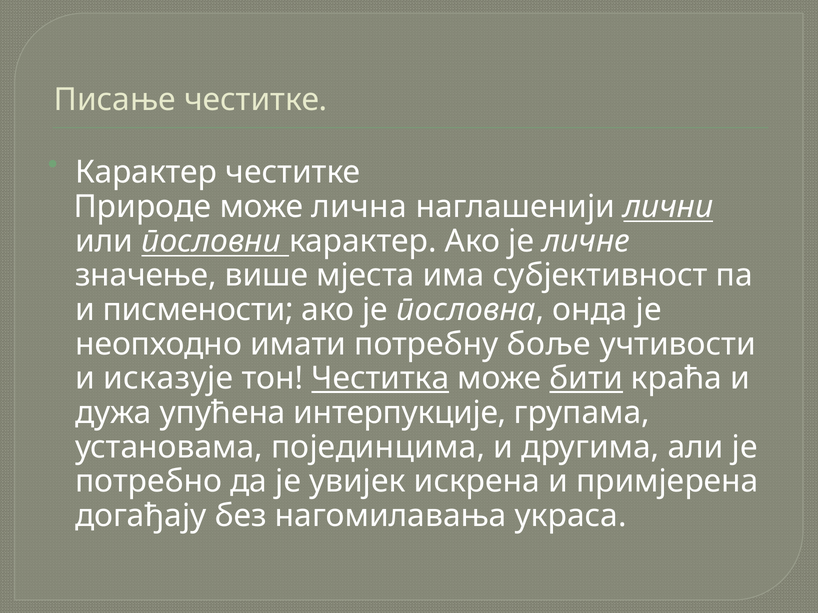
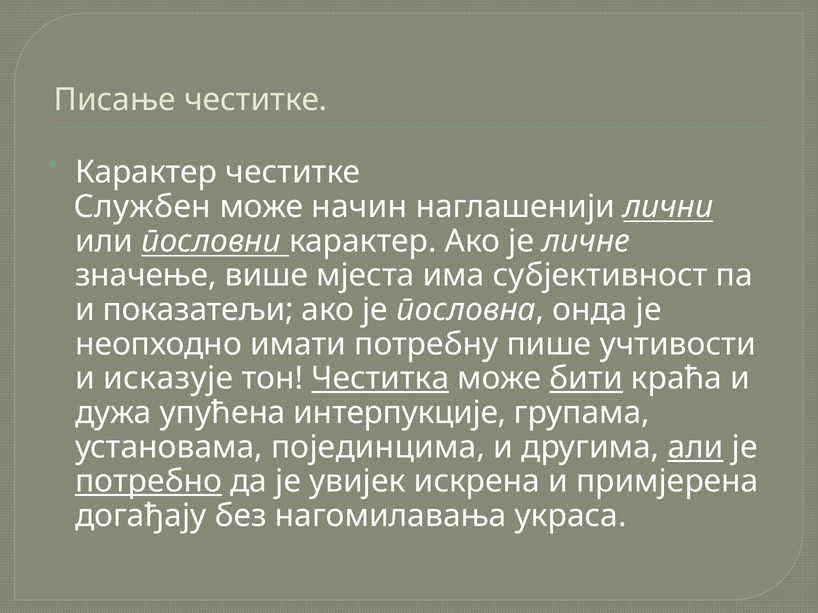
Природе: Природе -> Службен
лична: лична -> начин
писмености: писмености -> показатељи
боље: боље -> пише
али underline: none -> present
потребно underline: none -> present
